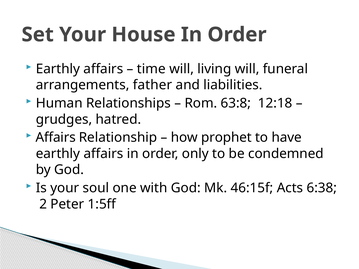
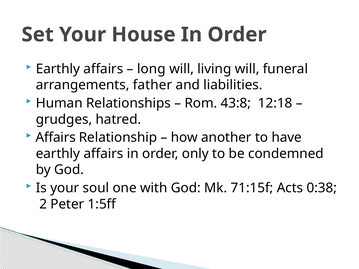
time: time -> long
63:8: 63:8 -> 43:8
prophet: prophet -> another
46:15f: 46:15f -> 71:15f
6:38: 6:38 -> 0:38
